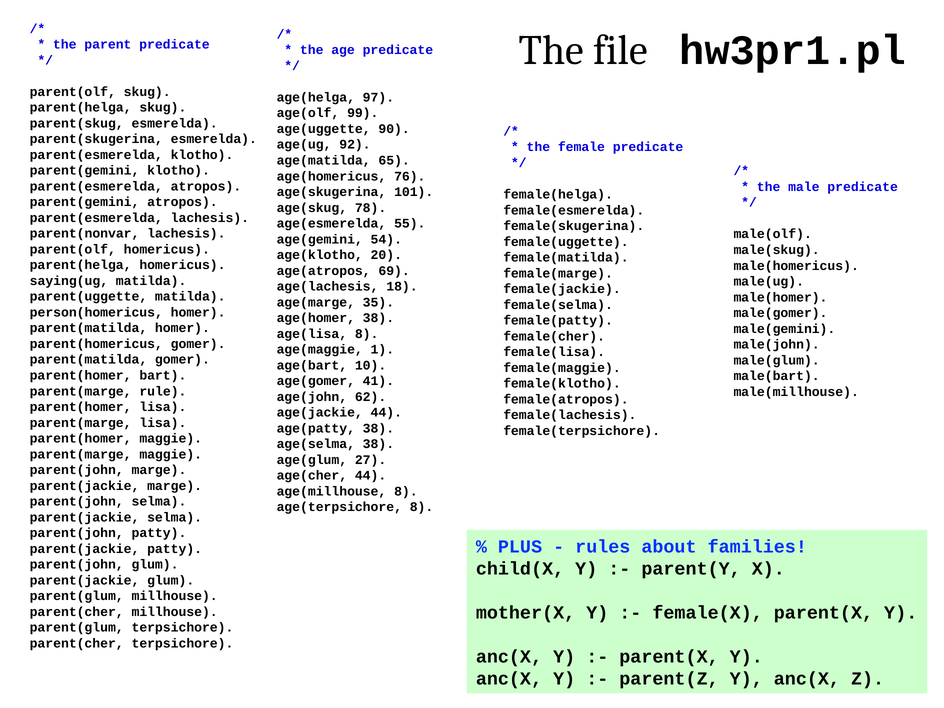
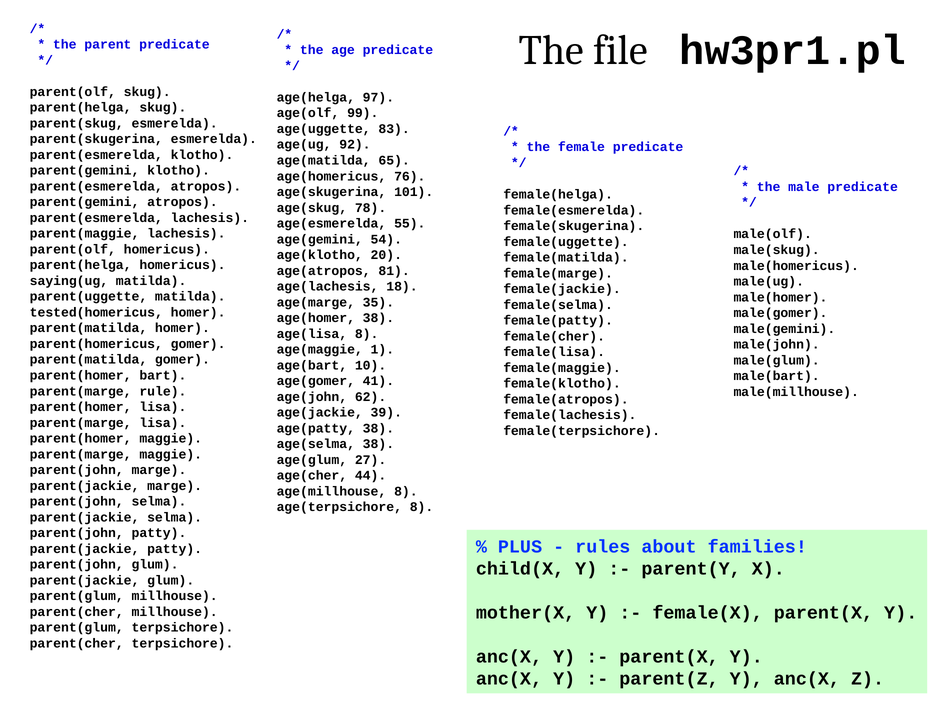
90: 90 -> 83
parent(nonvar: parent(nonvar -> parent(maggie
69: 69 -> 81
person(homericus: person(homericus -> tested(homericus
age(jackie 44: 44 -> 39
